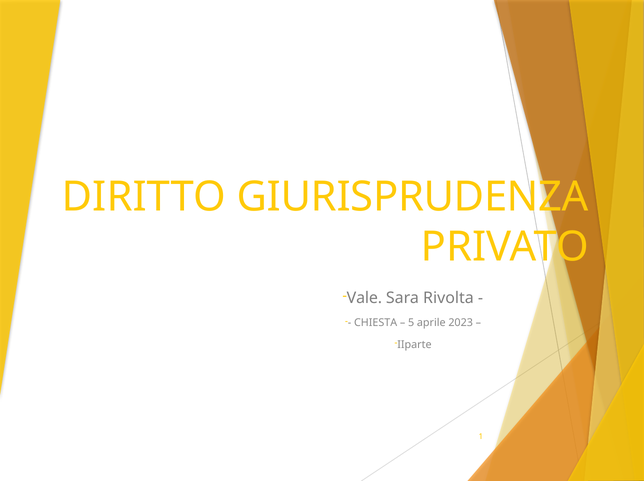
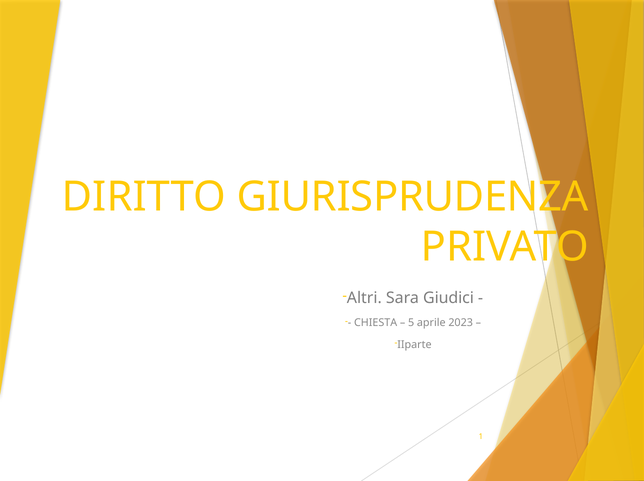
Vale: Vale -> Altri
Rivolta: Rivolta -> Giudici
